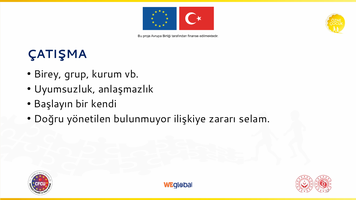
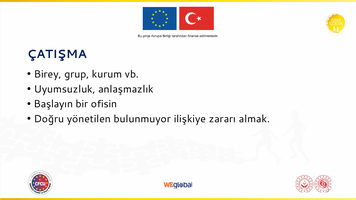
kendi: kendi -> ofisin
selam: selam -> almak
